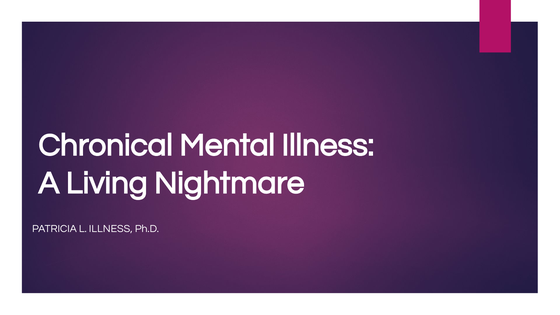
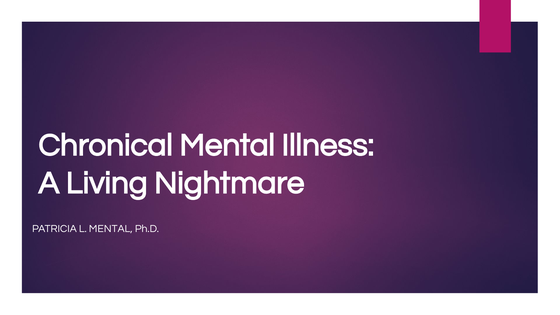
L ILLNESS: ILLNESS -> MENTAL
